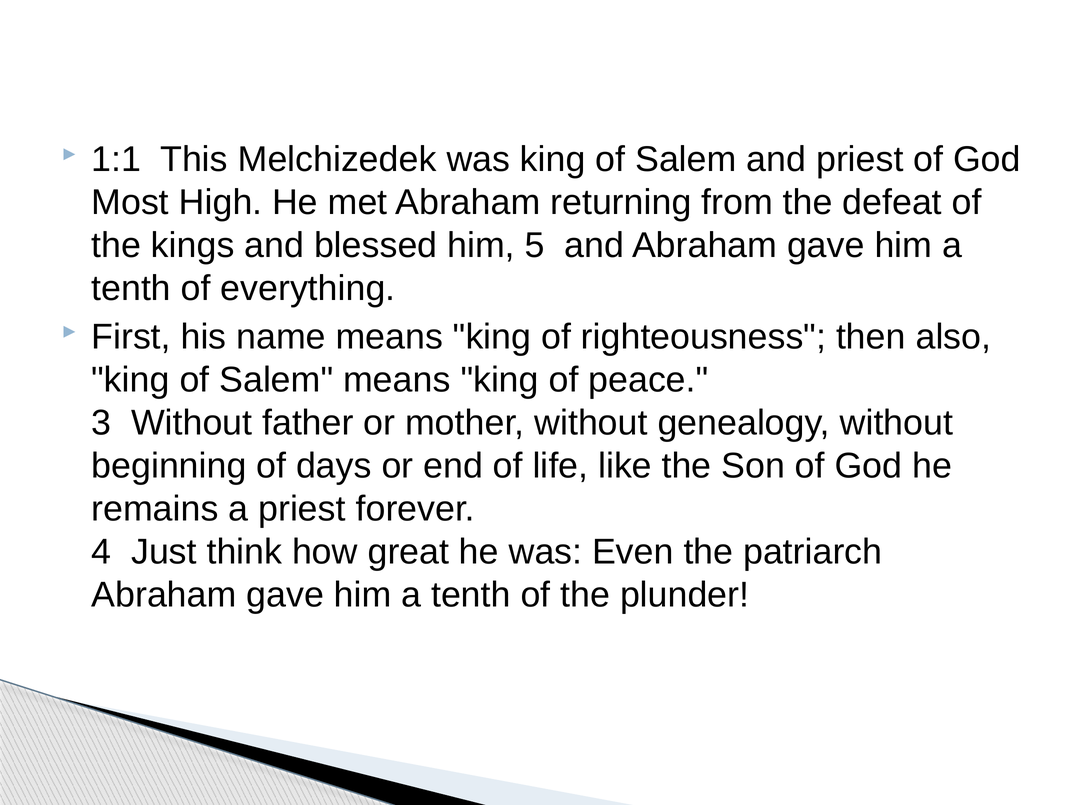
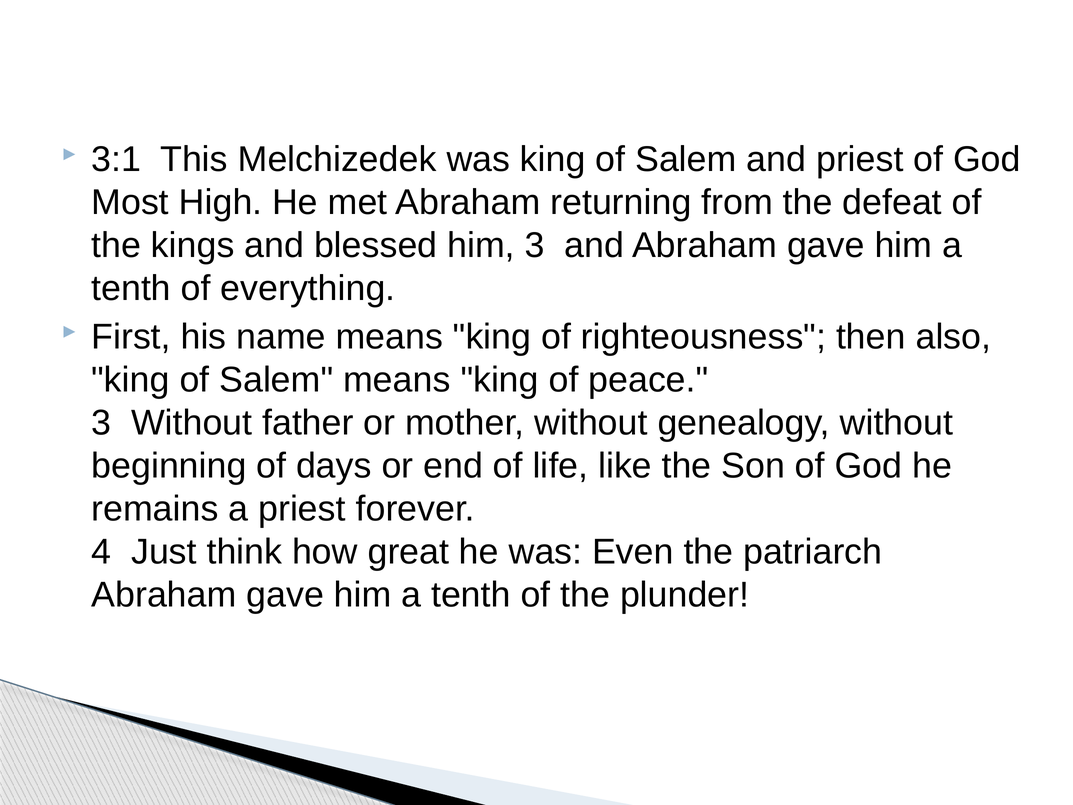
1:1: 1:1 -> 3:1
him 5: 5 -> 3
